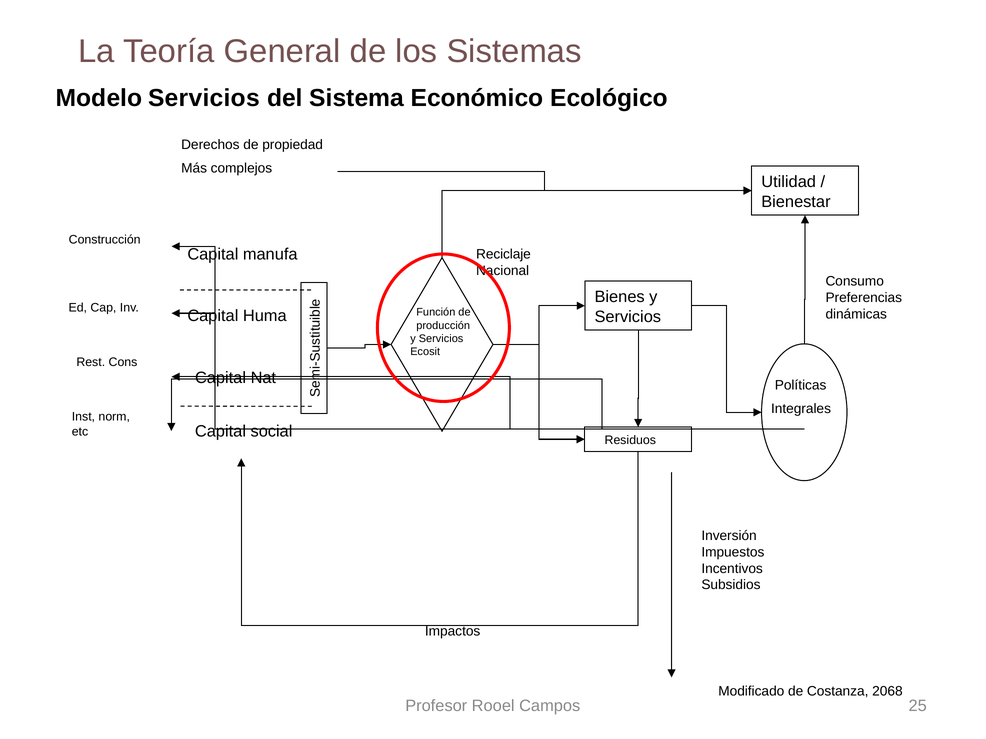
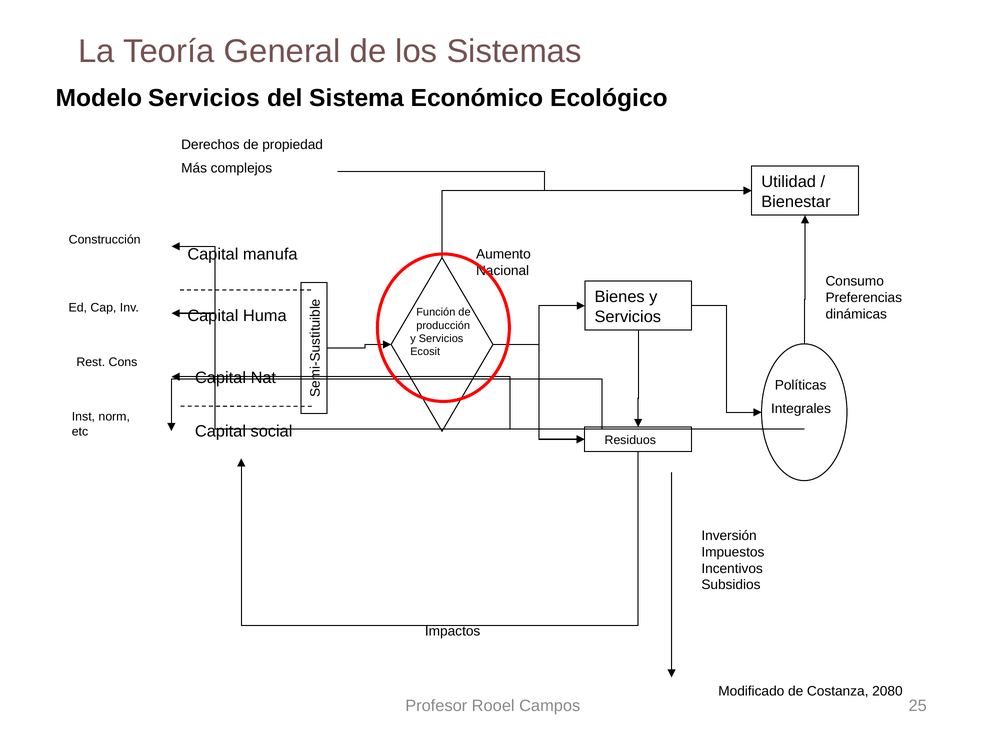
Reciclaje: Reciclaje -> Aumento
2068: 2068 -> 2080
